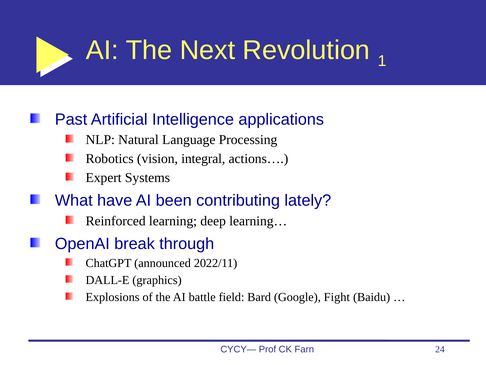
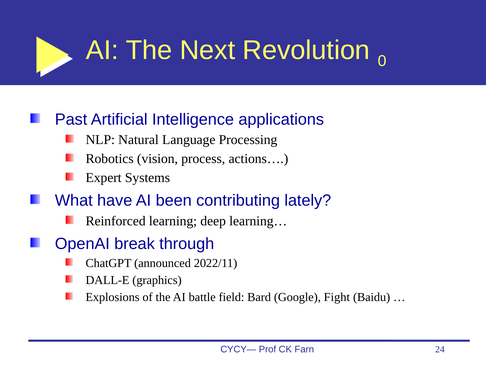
1: 1 -> 0
integral: integral -> process
